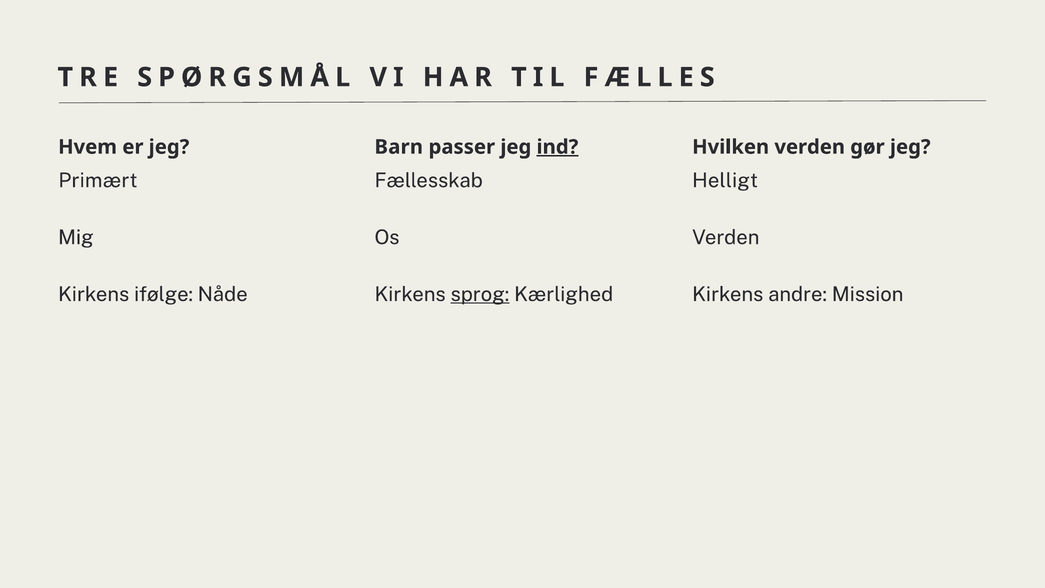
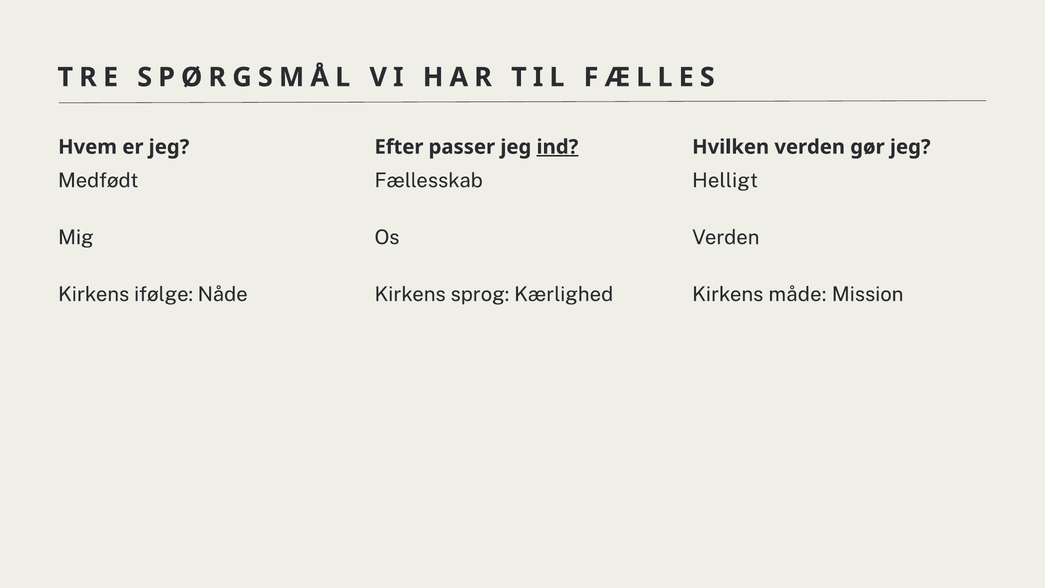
Barn: Barn -> Efter
Primært: Primært -> Medfødt
sprog underline: present -> none
andre: andre -> måde
